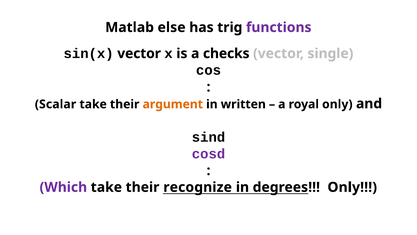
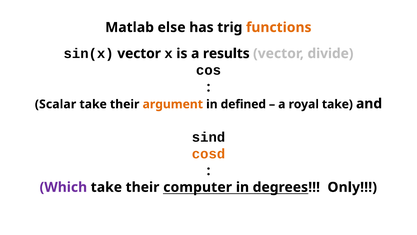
functions colour: purple -> orange
checks: checks -> results
single: single -> divide
written: written -> defined
royal only: only -> take
cosd colour: purple -> orange
recognize: recognize -> computer
